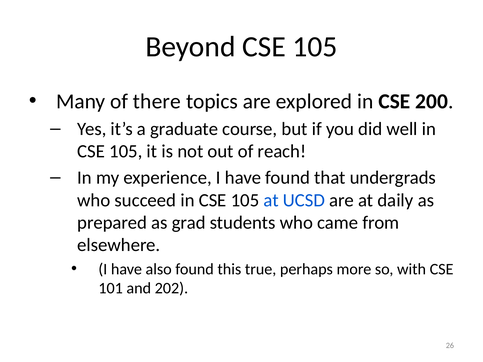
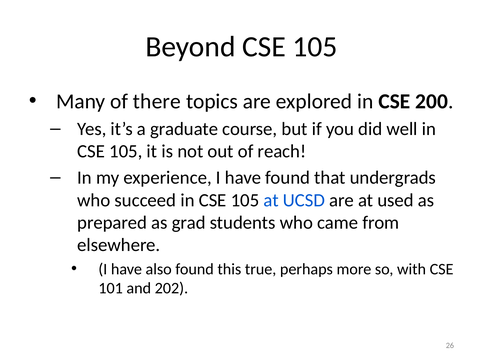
daily: daily -> used
